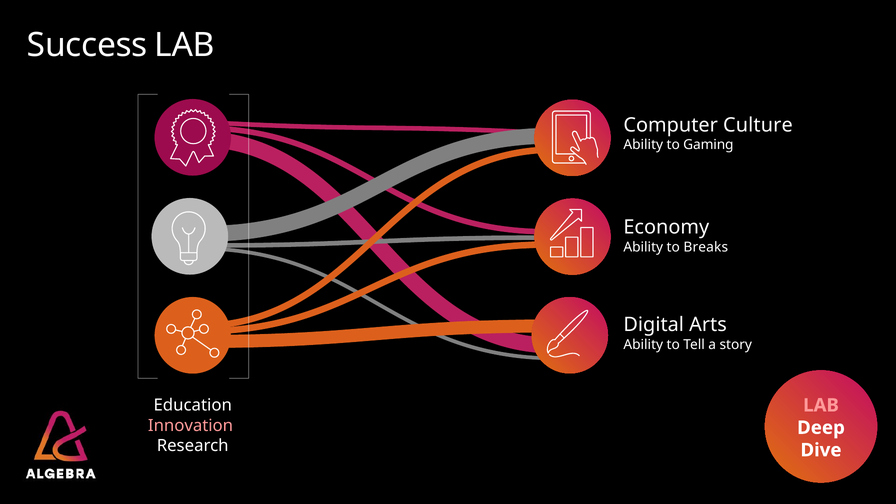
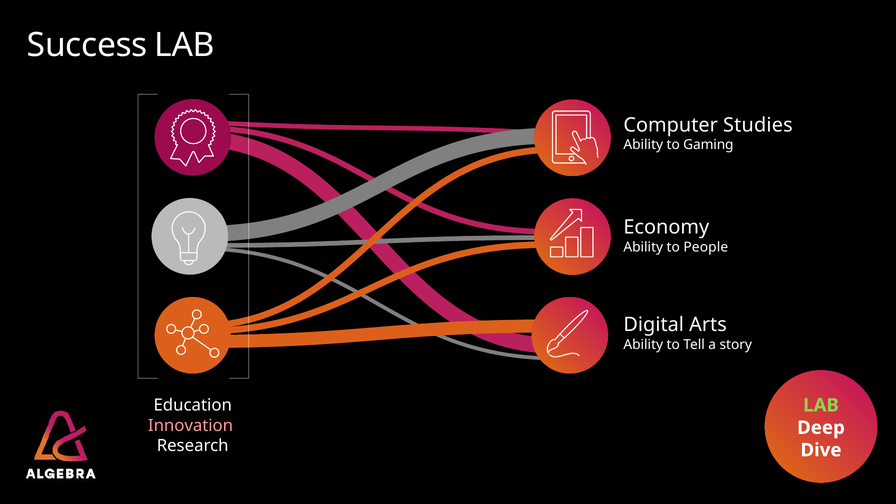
Culture: Culture -> Studies
Breaks: Breaks -> People
LAB at (821, 405) colour: pink -> light green
